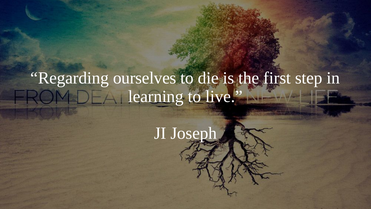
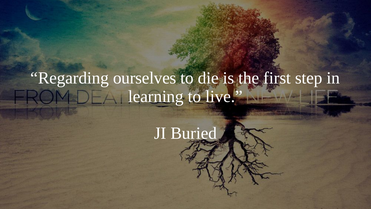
Joseph: Joseph -> Buried
